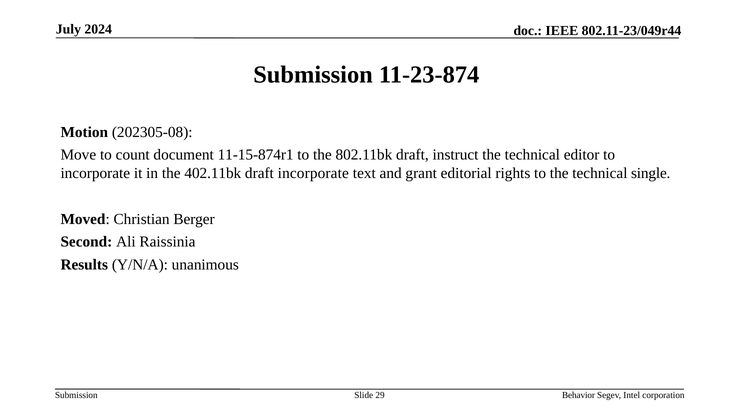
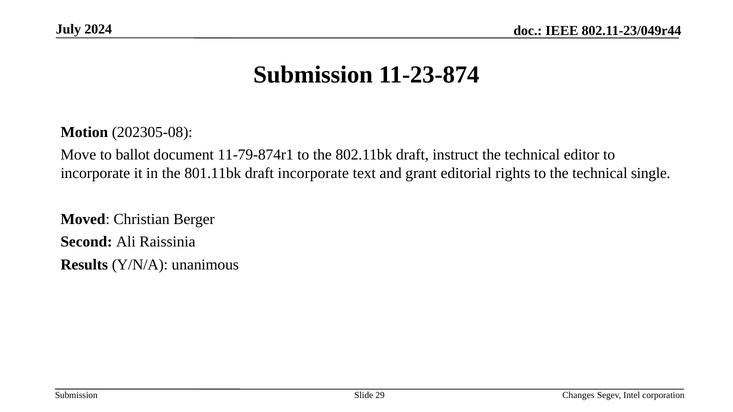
count: count -> ballot
11-15-874r1: 11-15-874r1 -> 11-79-874r1
402.11bk: 402.11bk -> 801.11bk
Behavior: Behavior -> Changes
